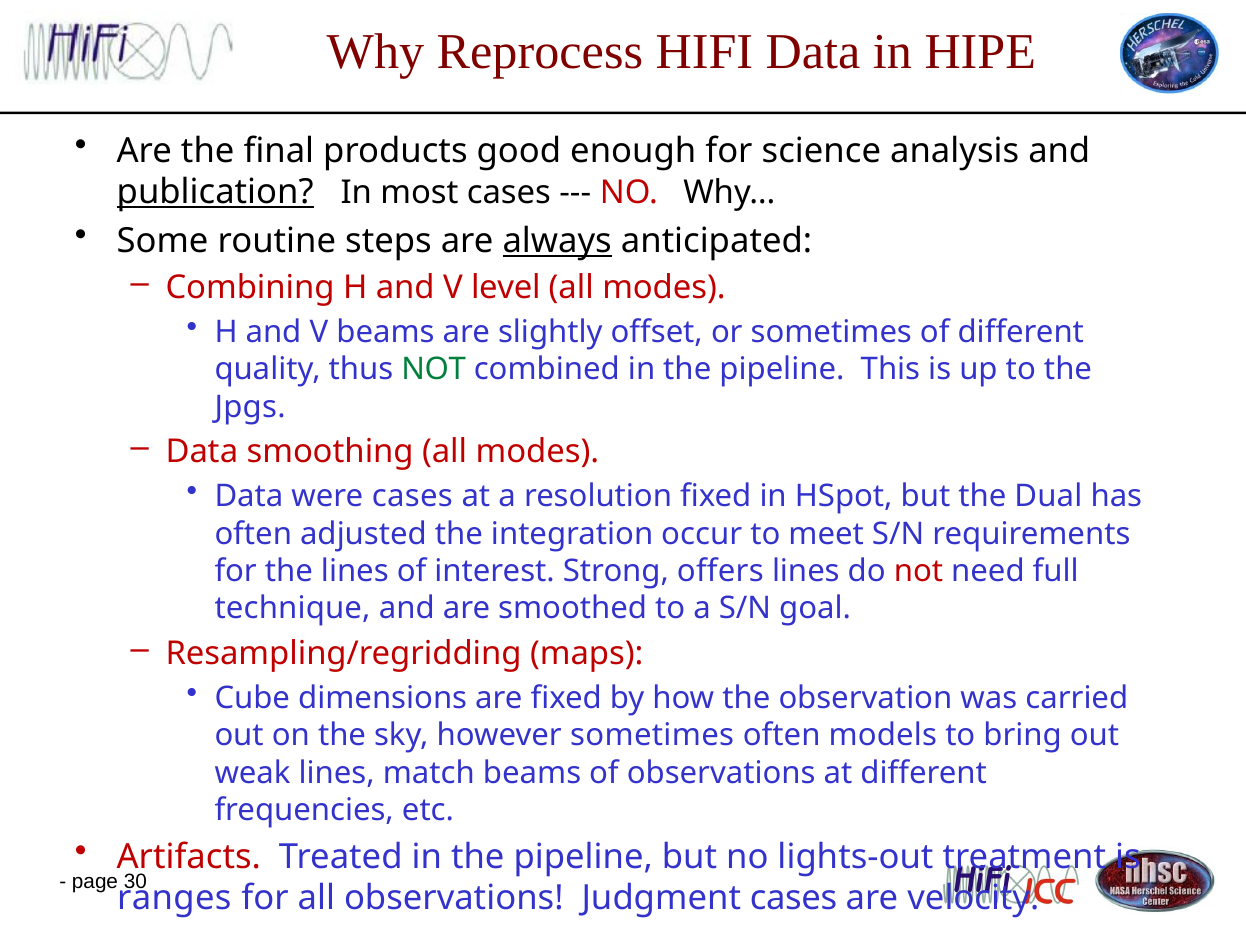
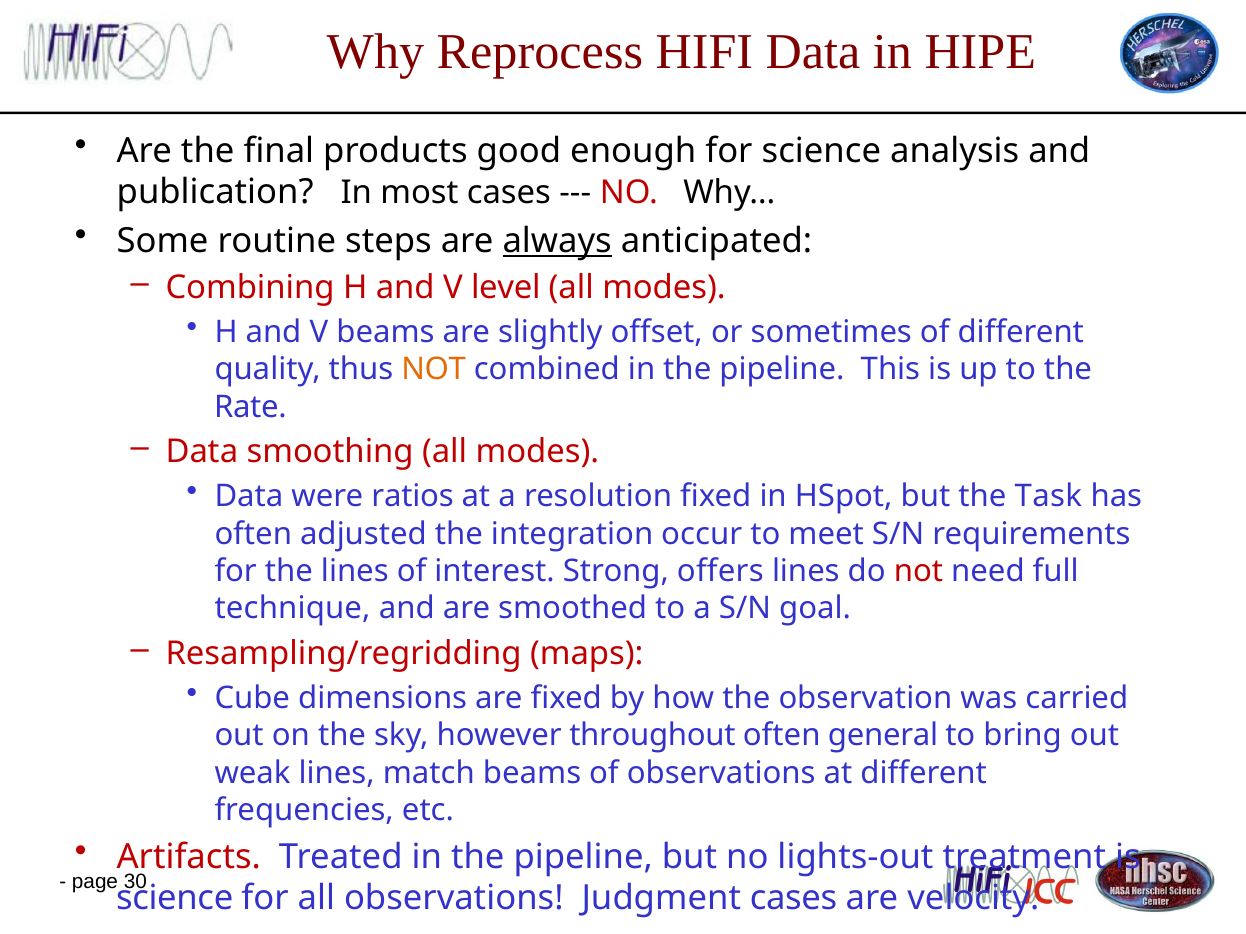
publication underline: present -> none
NOT at (434, 370) colour: green -> orange
Jpgs: Jpgs -> Rate
were cases: cases -> ratios
Dual: Dual -> Task
however sometimes: sometimes -> throughout
models: models -> general
ranges at (174, 899): ranges -> science
